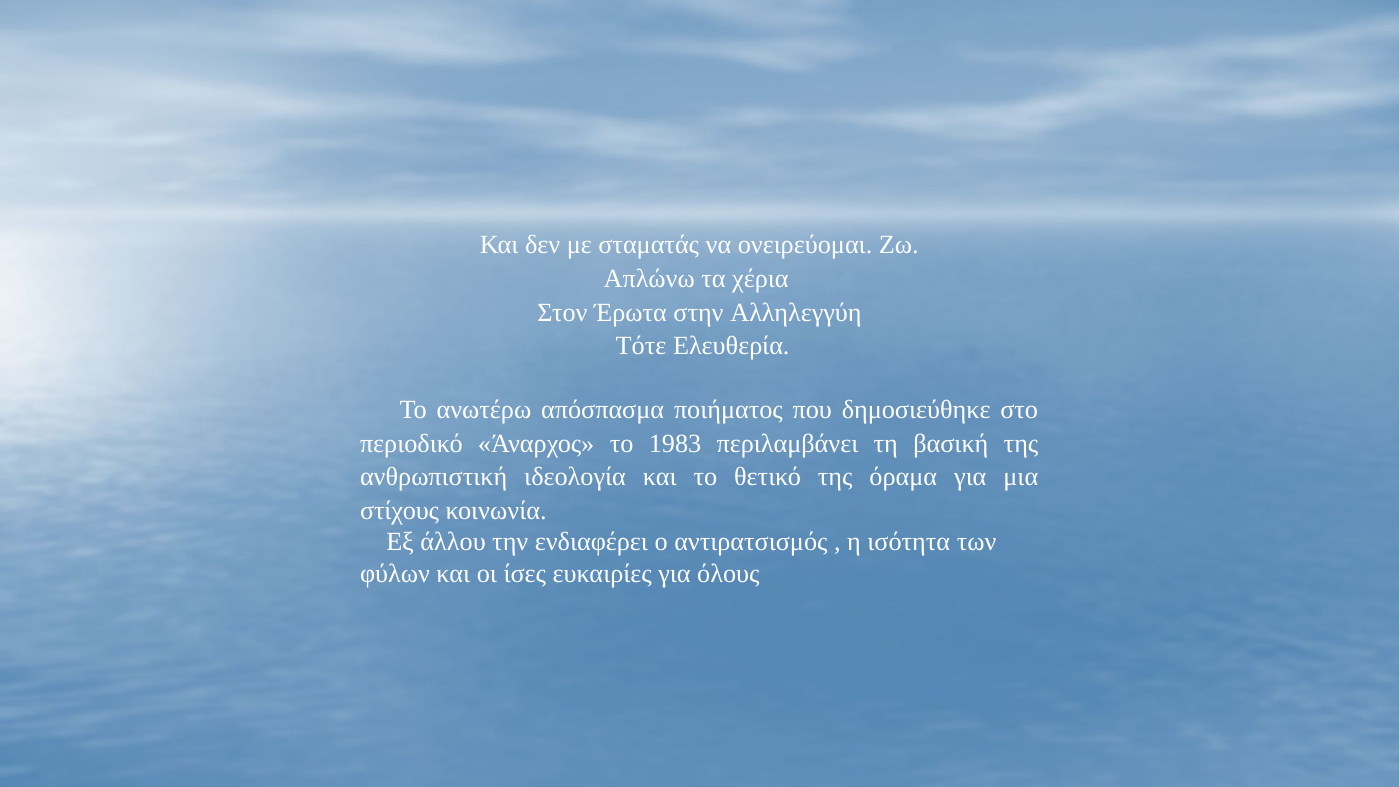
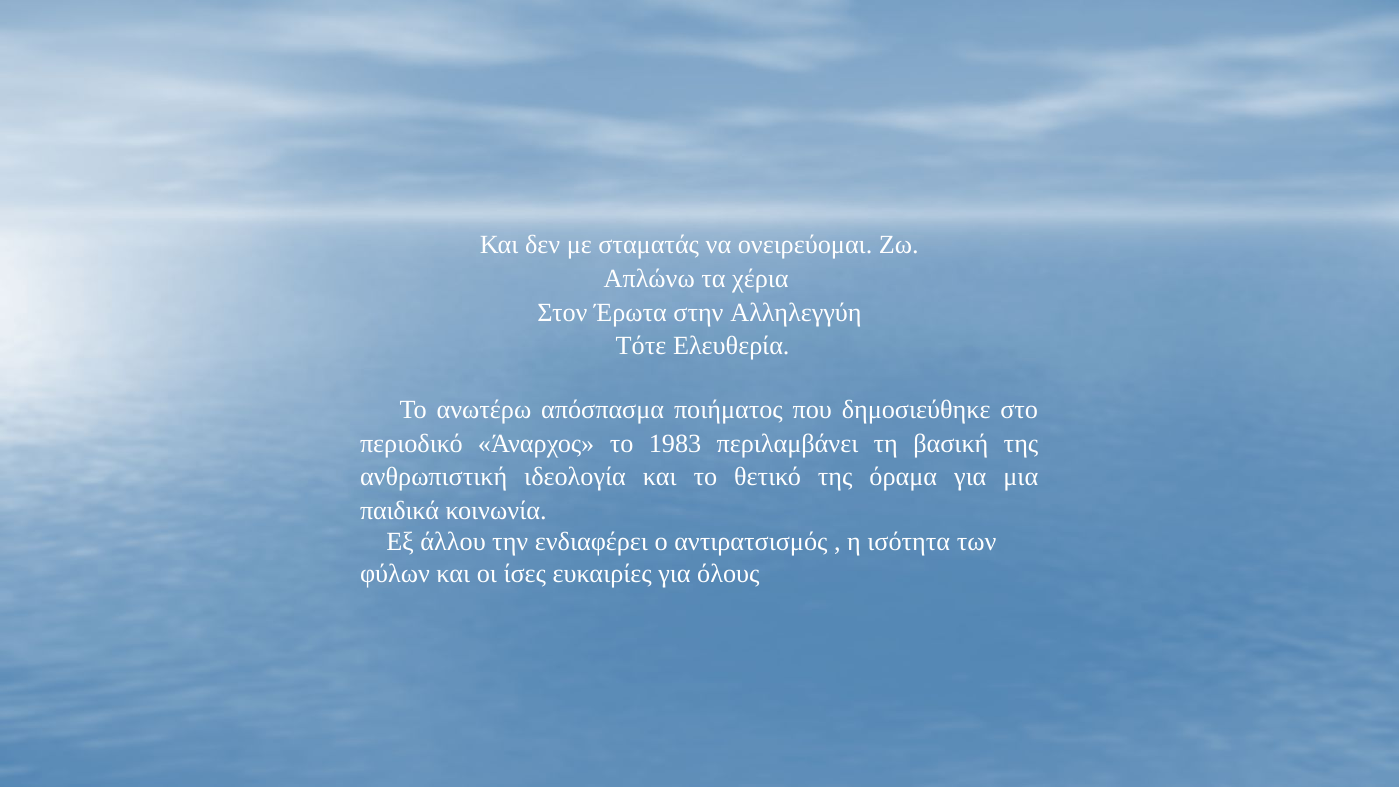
στίχους: στίχους -> παιδικά
